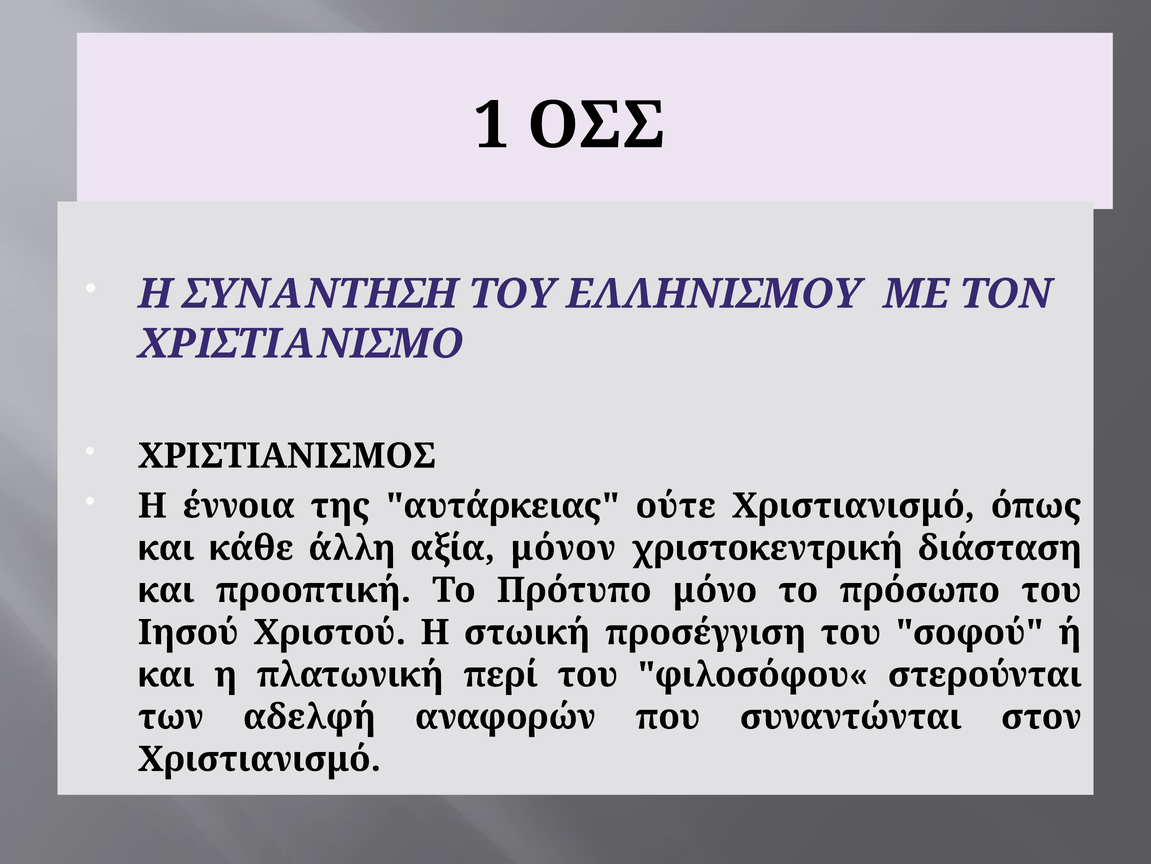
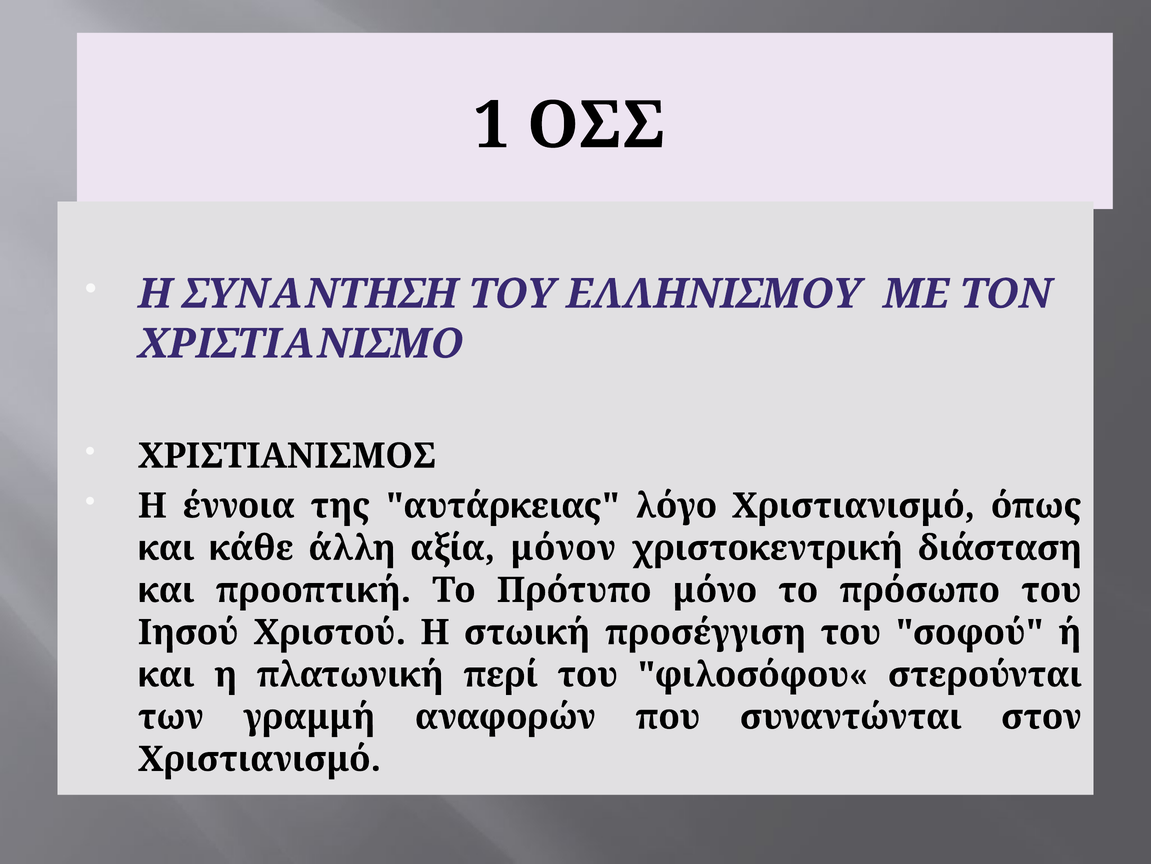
ούτε: ούτε -> λόγο
αδελφή: αδελφή -> γραμμή
